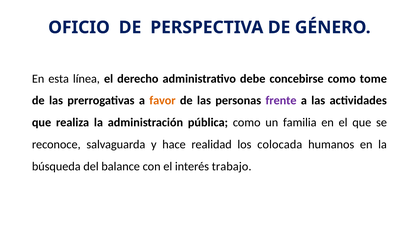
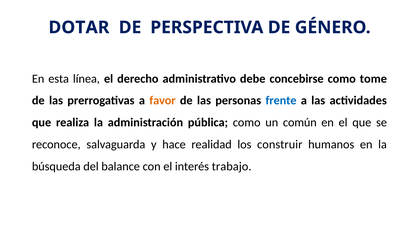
OFICIO: OFICIO -> DOTAR
frente colour: purple -> blue
familia: familia -> común
colocada: colocada -> construir
